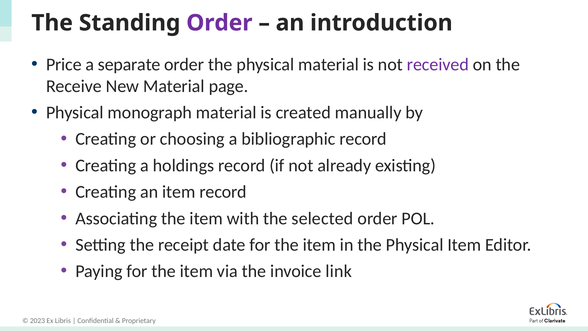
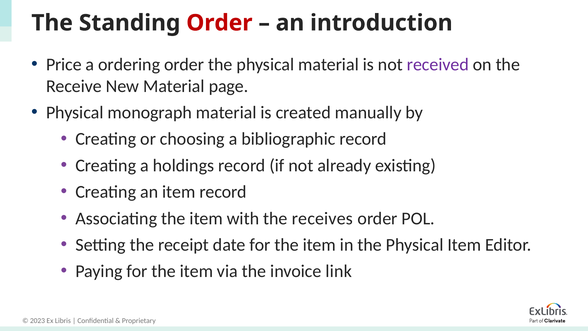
Order at (219, 23) colour: purple -> red
separate: separate -> ordering
selected: selected -> receives
